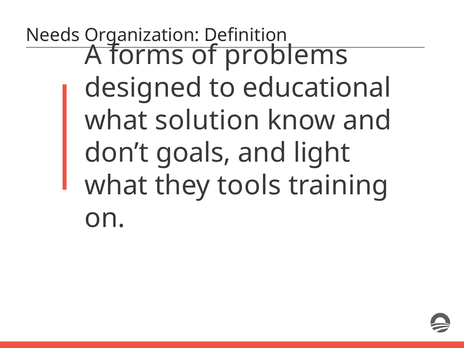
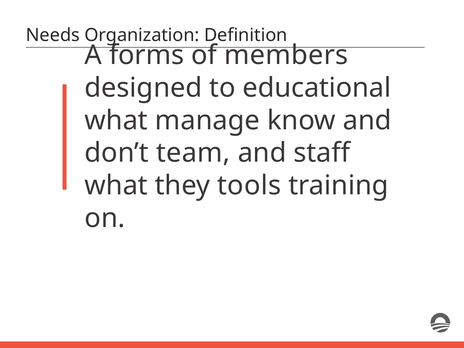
problems: problems -> members
solution: solution -> manage
goals: goals -> team
light: light -> staff
